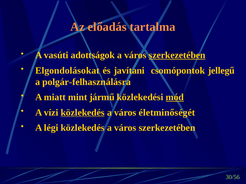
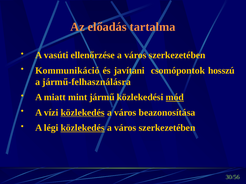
adottságok: adottságok -> ellenőrzése
szerkezetében at (177, 55) underline: present -> none
Elgondolásokat: Elgondolásokat -> Kommunikáció
jellegű: jellegű -> hosszú
polgár-felhasználásra: polgár-felhasználásra -> jármű-felhasználásra
életminőségét: életminőségét -> beazonosítása
közlekedés at (83, 128) underline: none -> present
